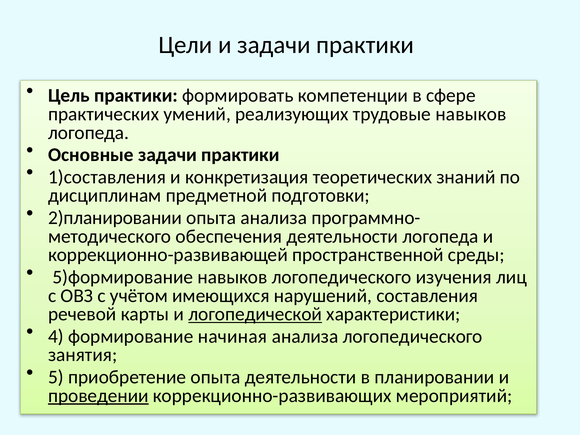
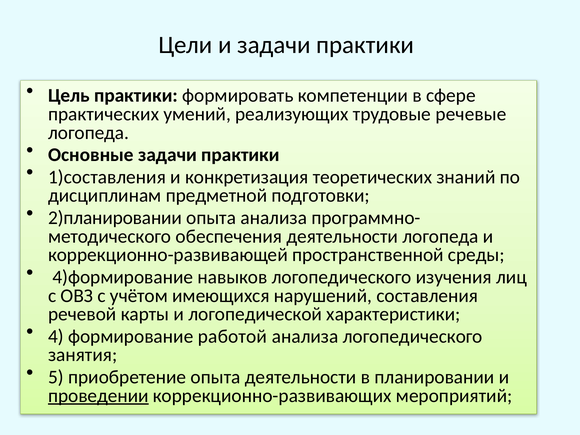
трудовые навыков: навыков -> речевые
5)формирование: 5)формирование -> 4)формирование
логопедической underline: present -> none
начиная: начиная -> работой
